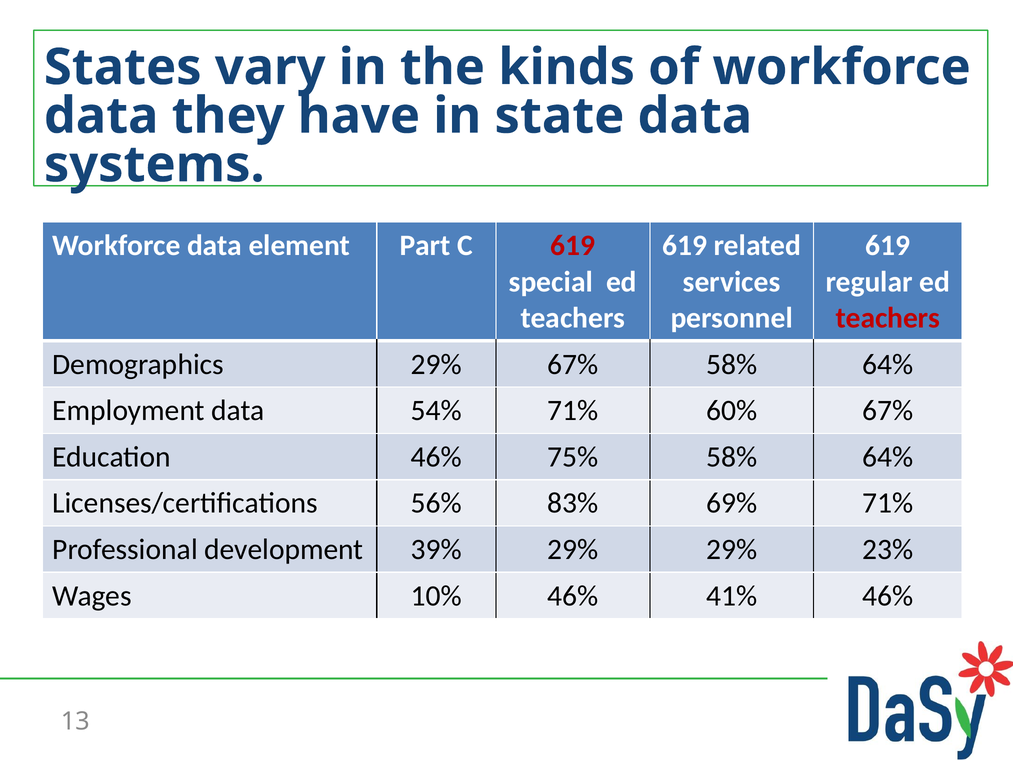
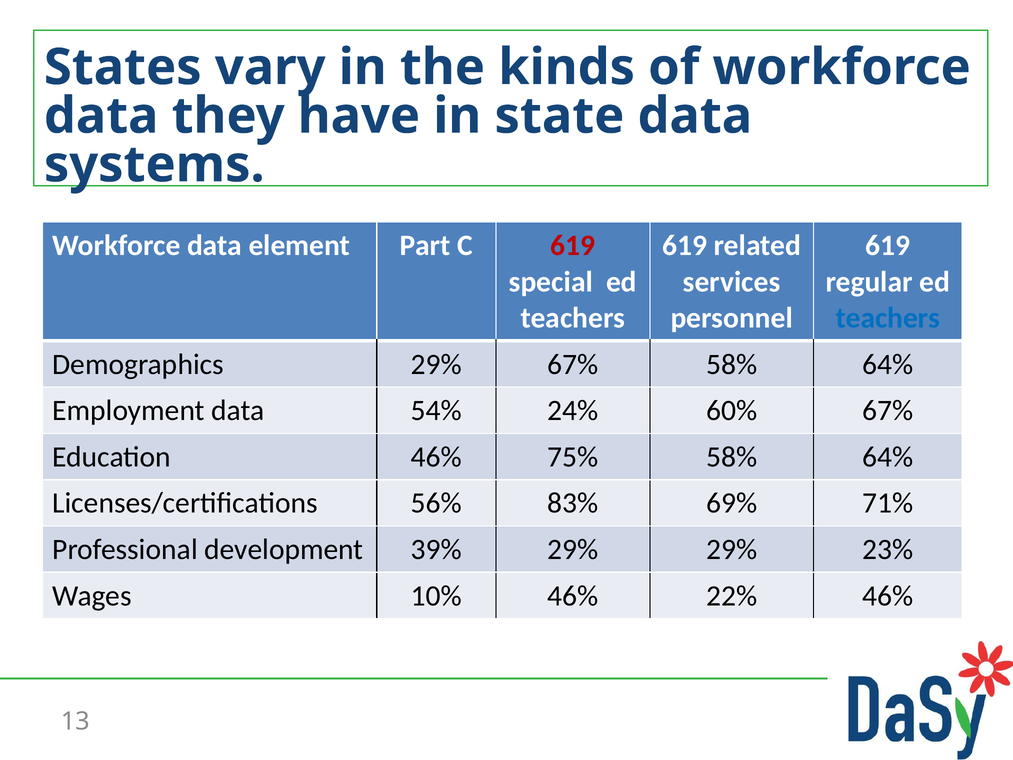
teachers at (888, 318) colour: red -> blue
54% 71%: 71% -> 24%
41%: 41% -> 22%
